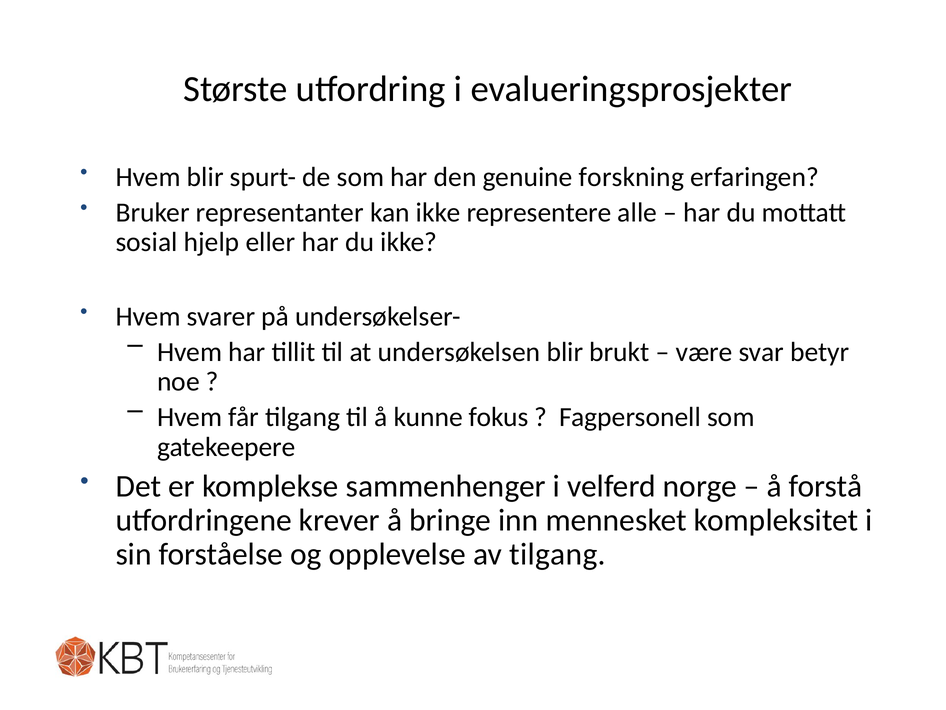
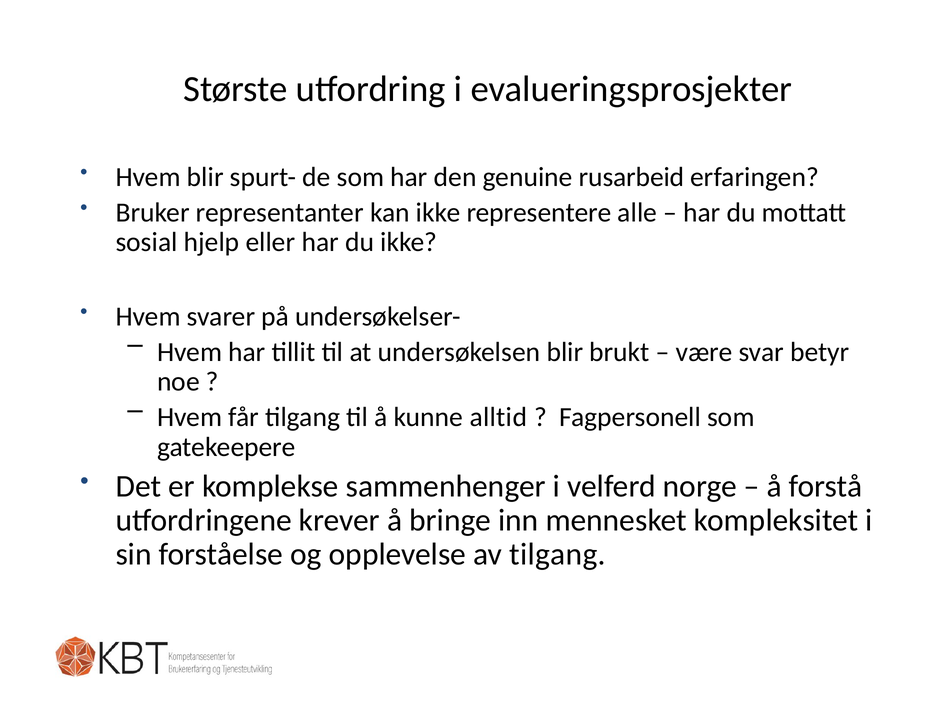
forskning: forskning -> rusarbeid
fokus: fokus -> alltid
